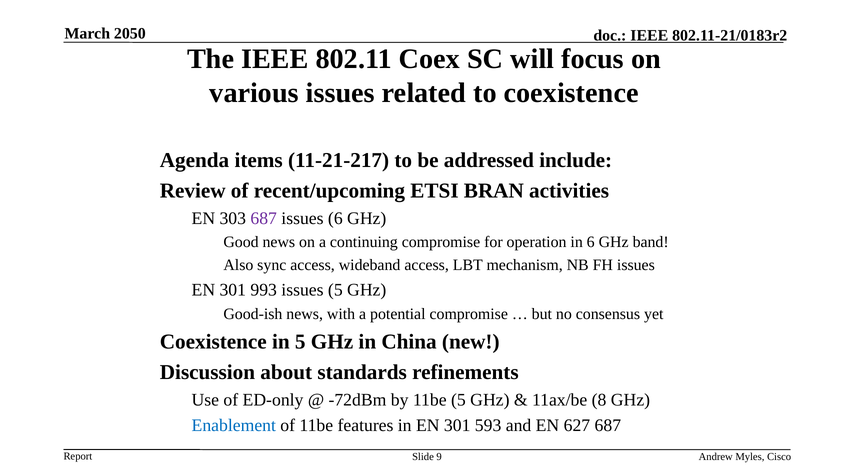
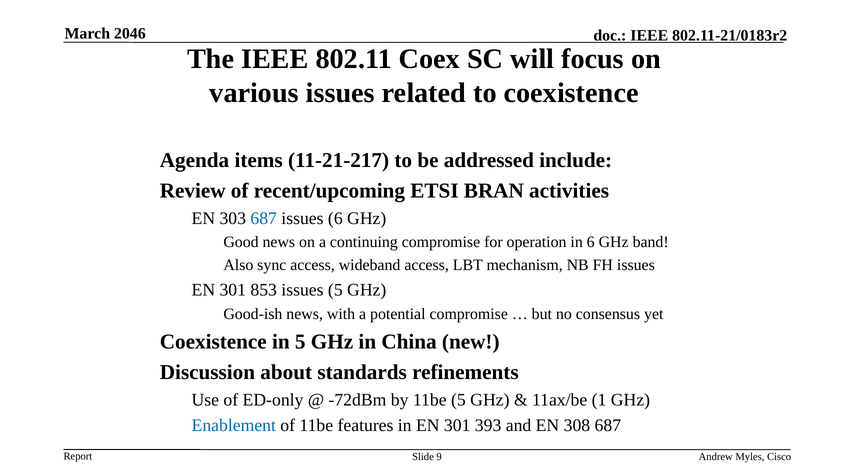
2050: 2050 -> 2046
687 at (264, 218) colour: purple -> blue
993: 993 -> 853
8: 8 -> 1
593: 593 -> 393
627: 627 -> 308
